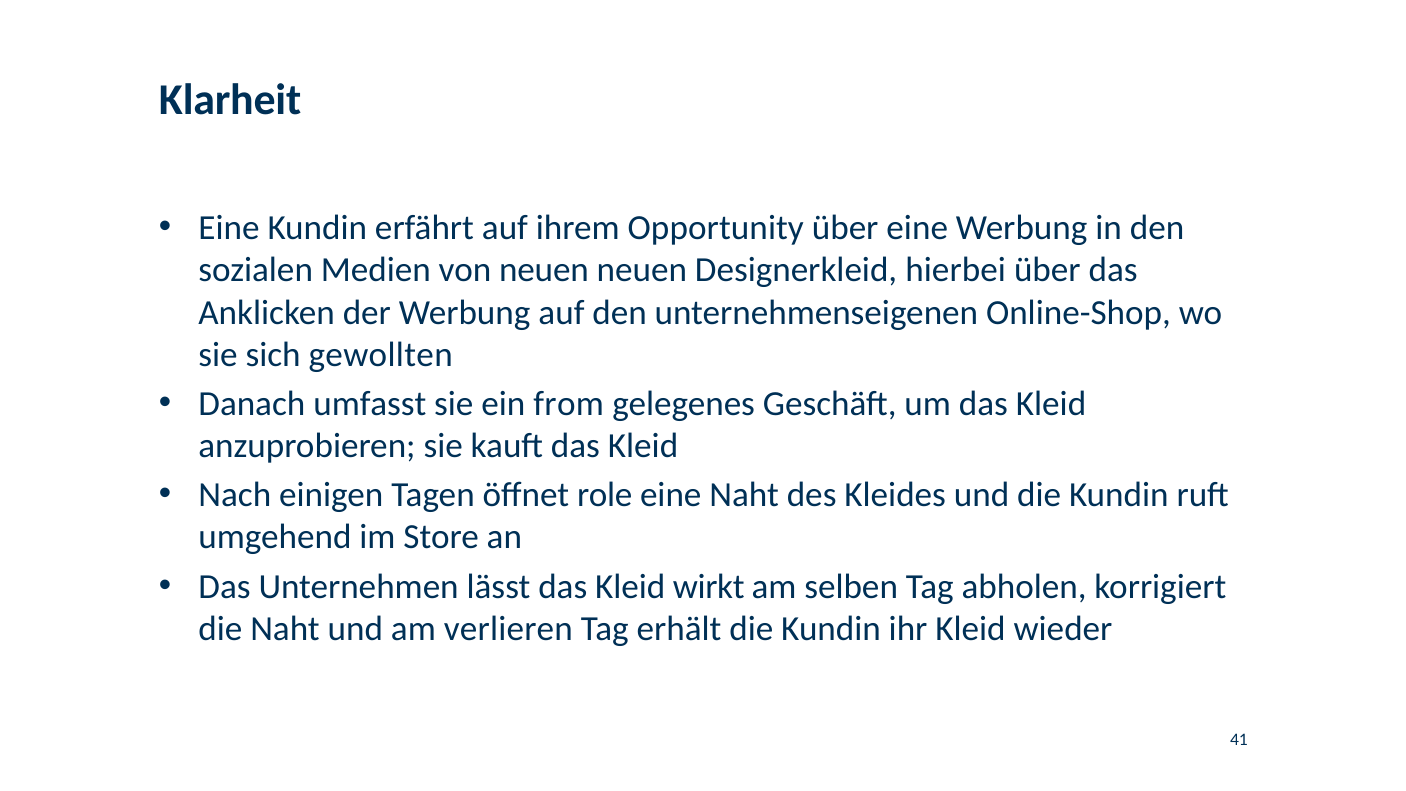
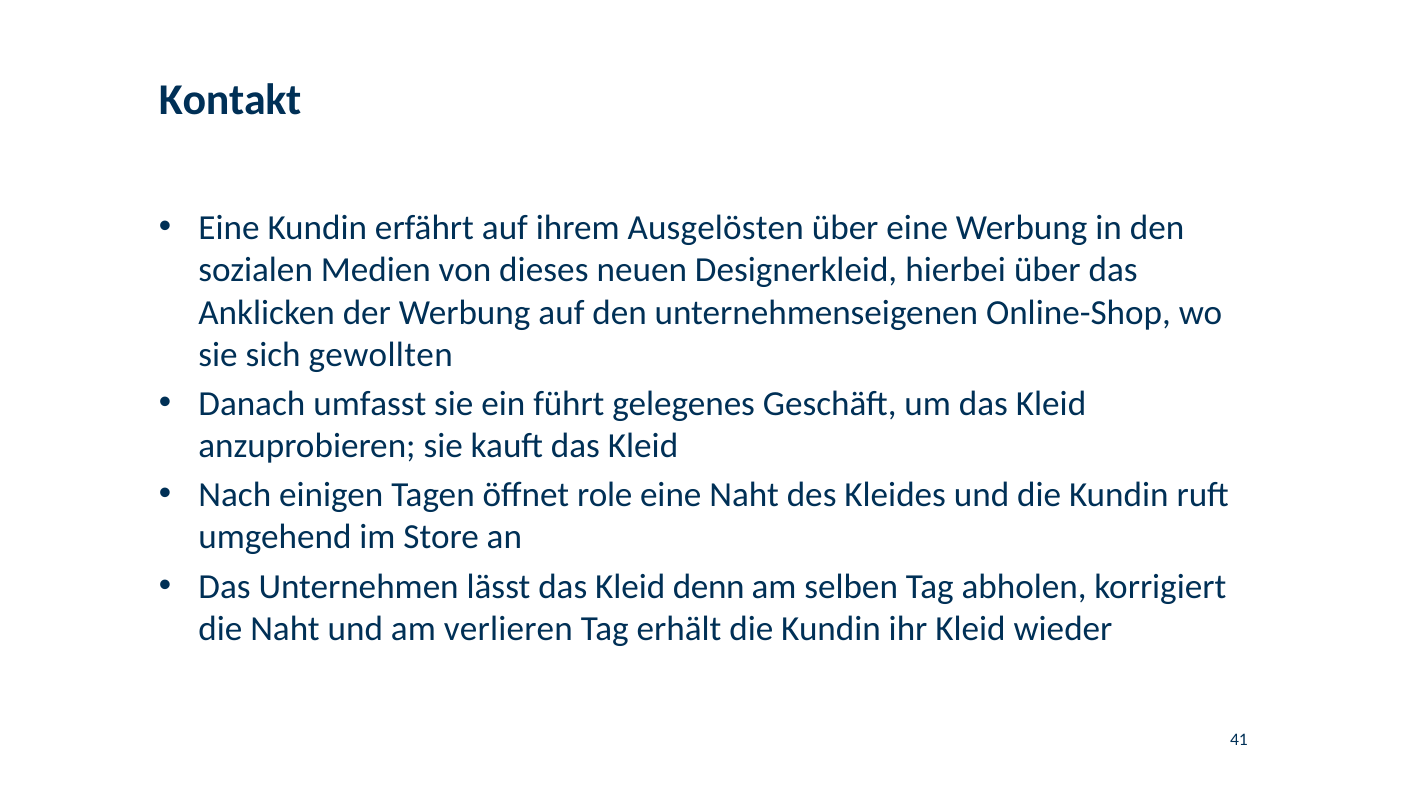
Klarheit: Klarheit -> Kontakt
Opportunity: Opportunity -> Ausgelösten
von neuen: neuen -> dieses
from: from -> führt
wirkt: wirkt -> denn
